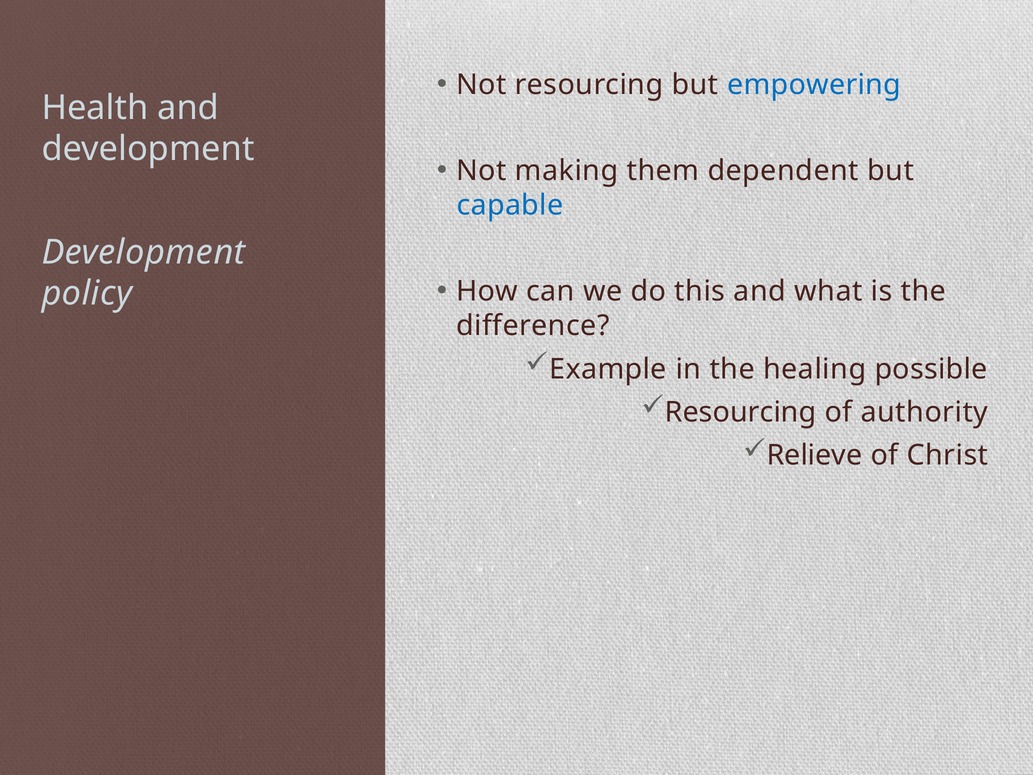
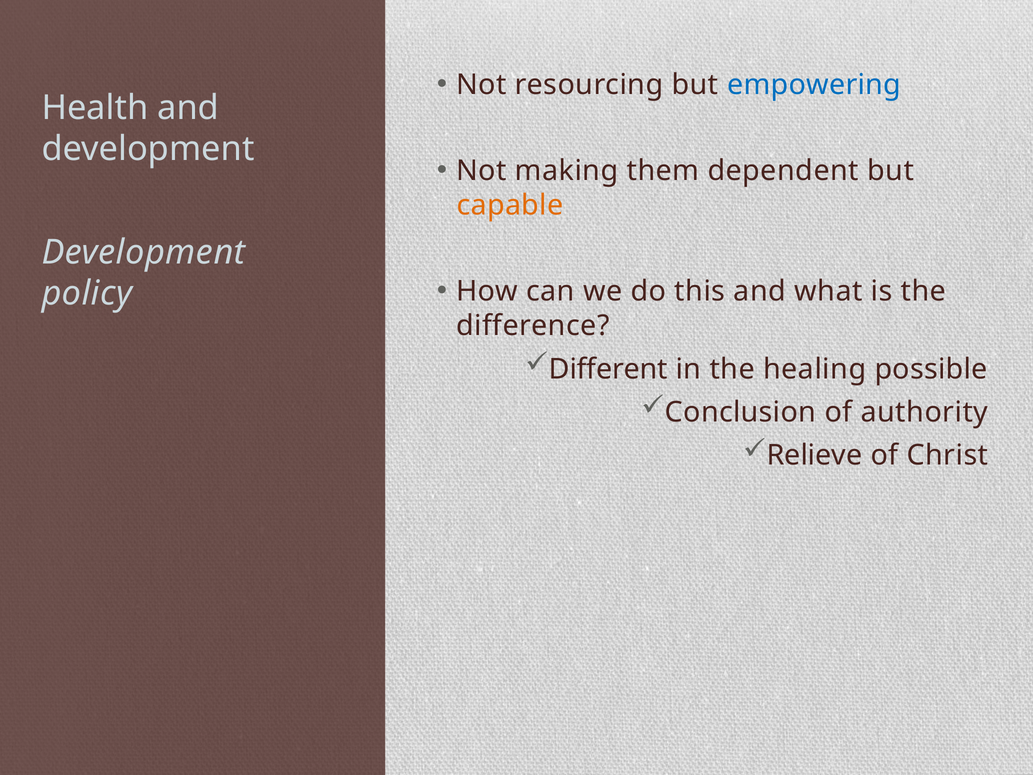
capable colour: blue -> orange
Example: Example -> Different
Resourcing at (741, 412): Resourcing -> Conclusion
